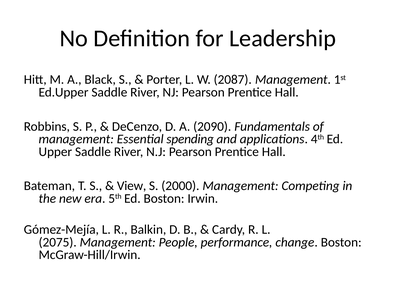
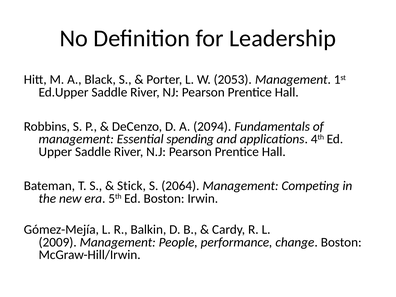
2087: 2087 -> 2053
2090: 2090 -> 2094
View: View -> Stick
2000: 2000 -> 2064
2075: 2075 -> 2009
